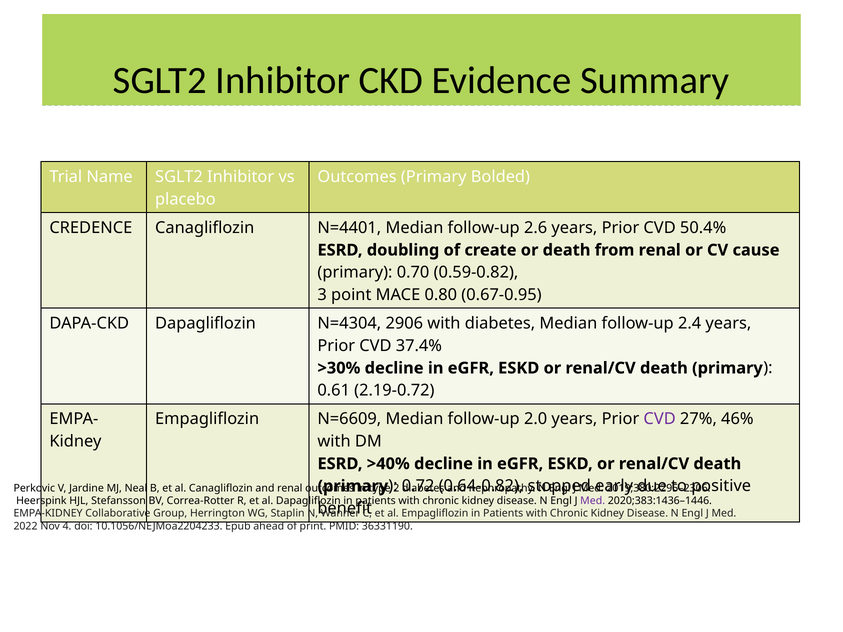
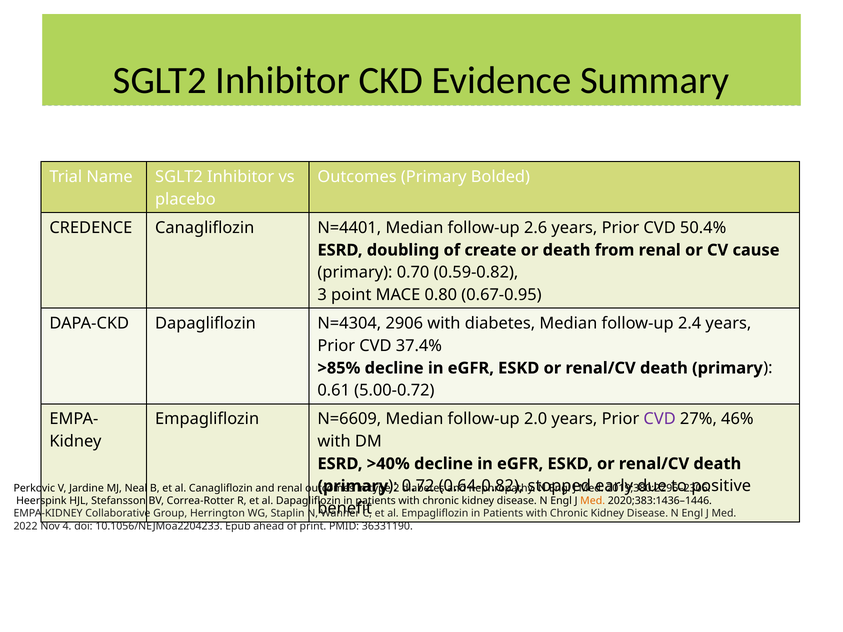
>30%: >30% -> >85%
2.19-0.72: 2.19-0.72 -> 5.00-0.72
Med at (593, 501) colour: purple -> orange
